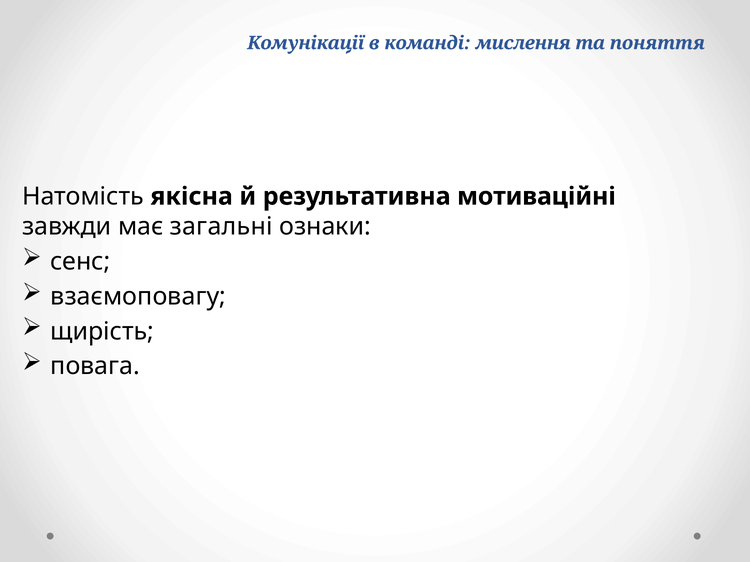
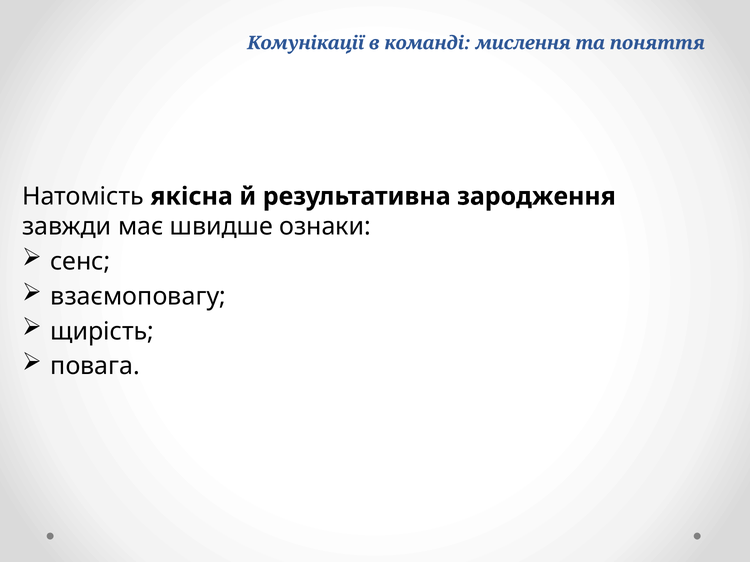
мотиваційні: мотиваційні -> зародження
загальні: загальні -> швидше
